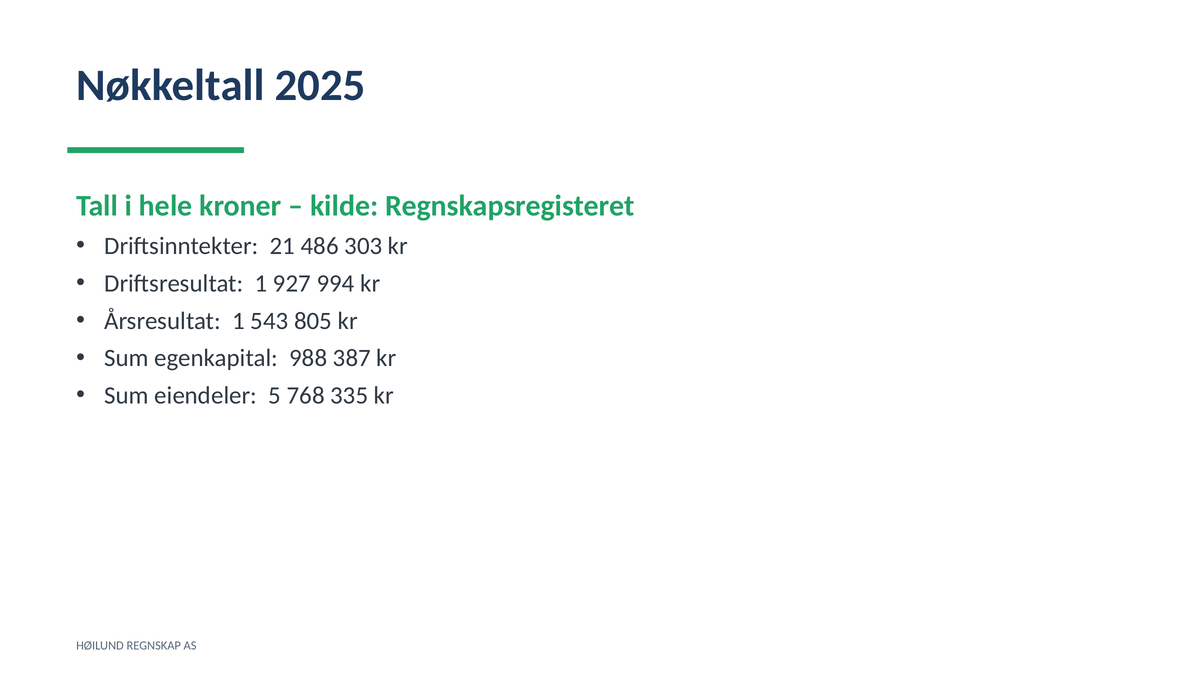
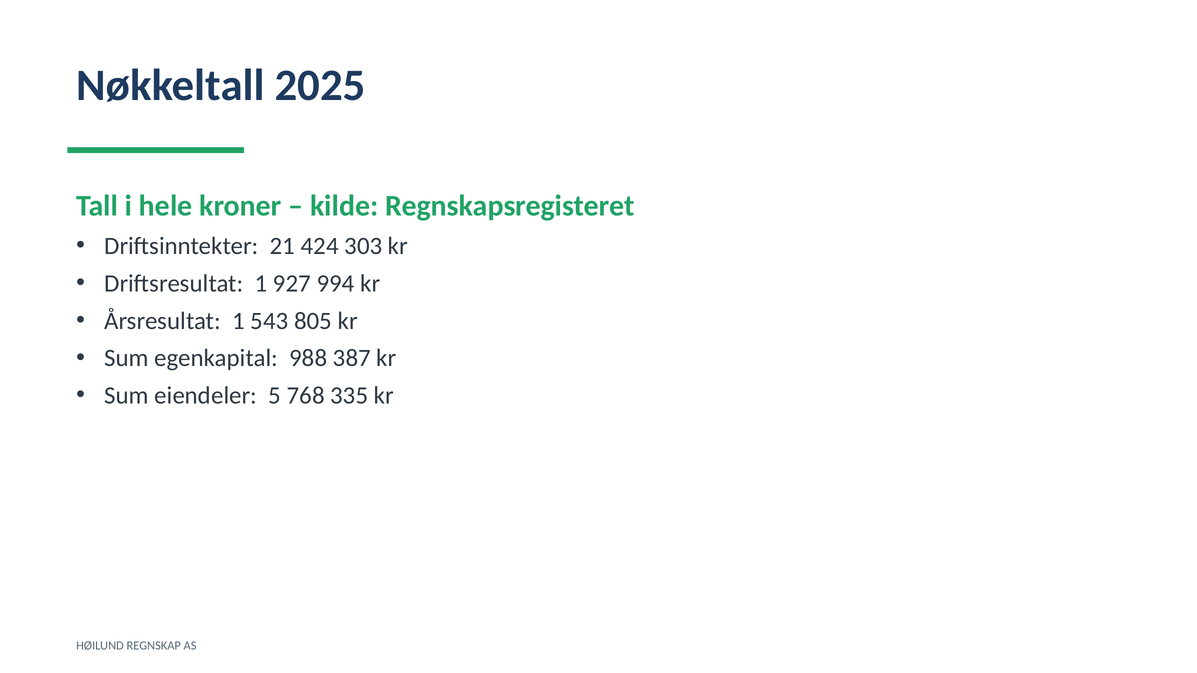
486: 486 -> 424
